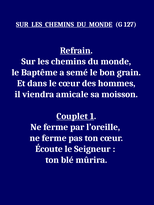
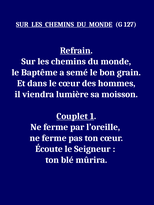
amicale: amicale -> lumière
